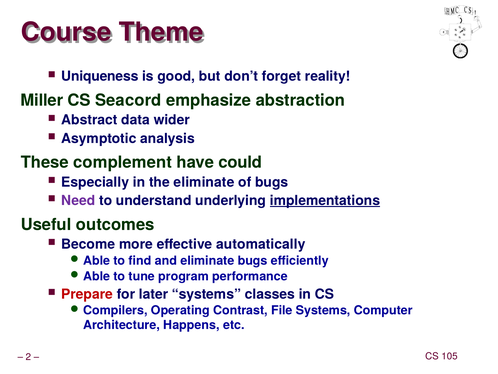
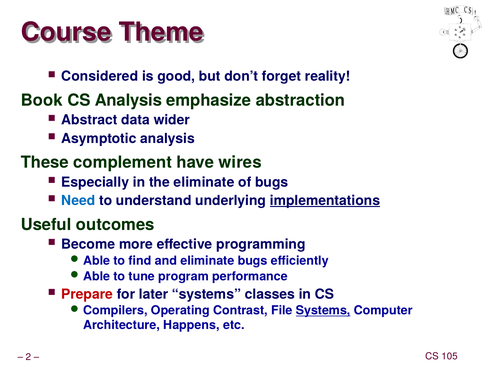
Uniqueness: Uniqueness -> Considered
Miller: Miller -> Book
CS Seacord: Seacord -> Analysis
could: could -> wires
Need colour: purple -> blue
automatically: automatically -> programming
Systems at (323, 310) underline: none -> present
